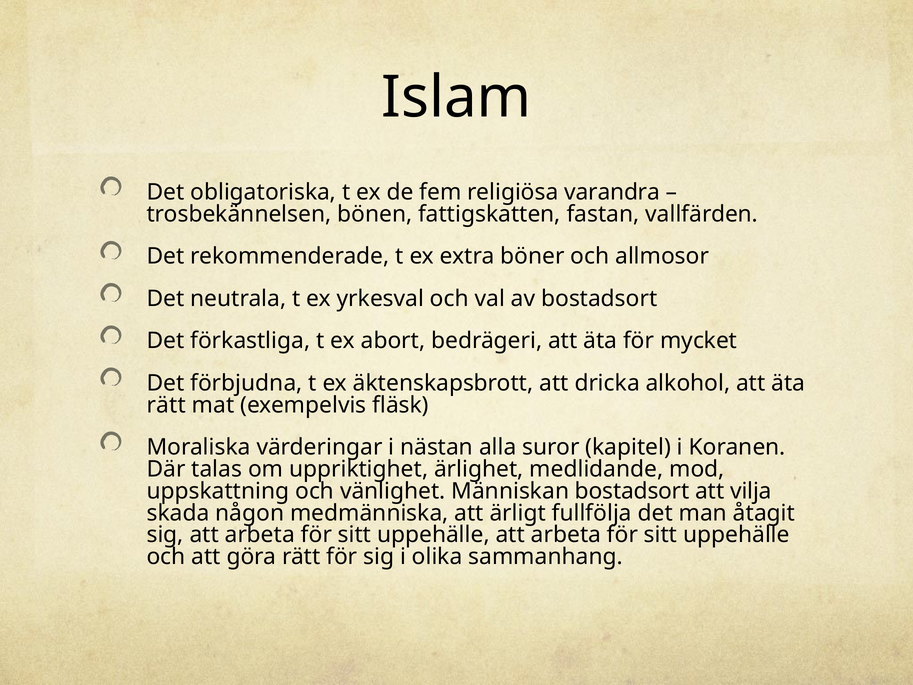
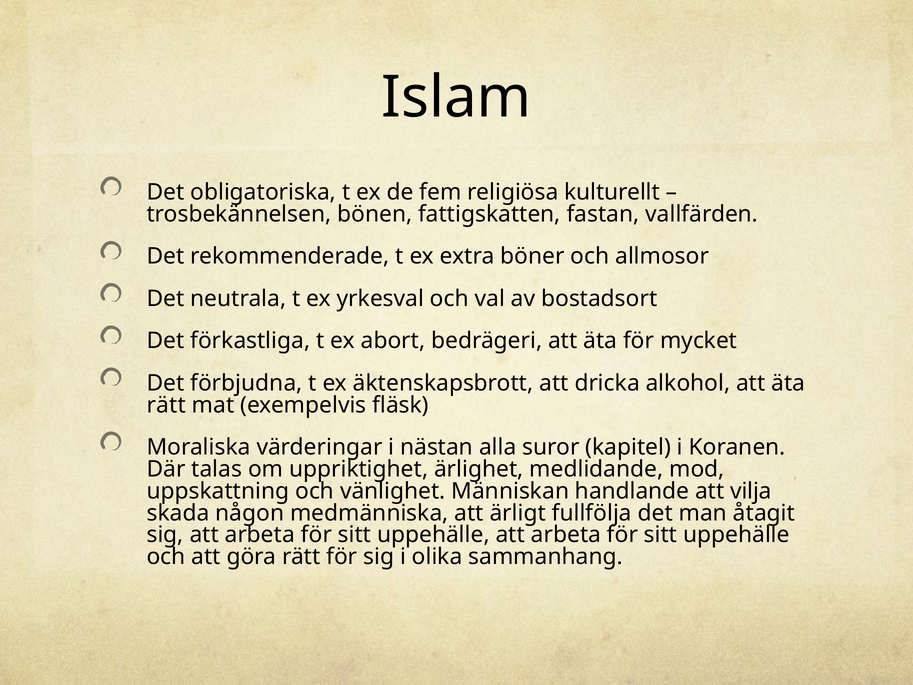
varandra: varandra -> kulturellt
Människan bostadsort: bostadsort -> handlande
